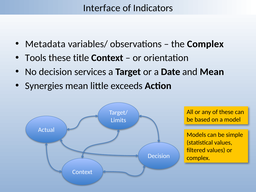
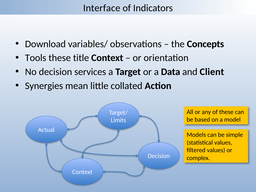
Metadata: Metadata -> Download
the Complex: Complex -> Concepts
Date: Date -> Data
and Mean: Mean -> Client
exceeds: exceeds -> collated
